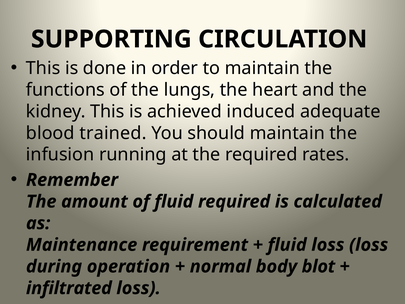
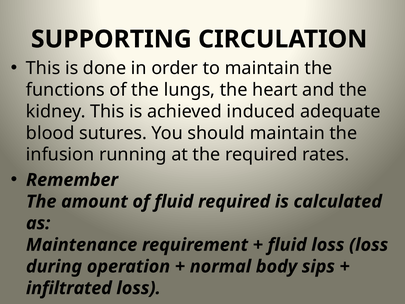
trained: trained -> sutures
blot: blot -> sips
